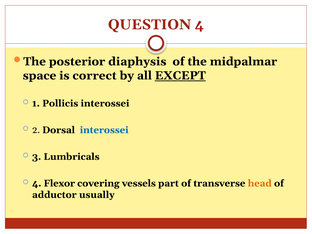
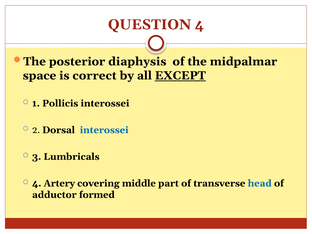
Flexor: Flexor -> Artery
vessels: vessels -> middle
head colour: orange -> blue
usually: usually -> formed
